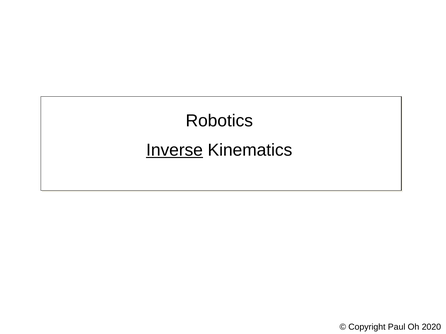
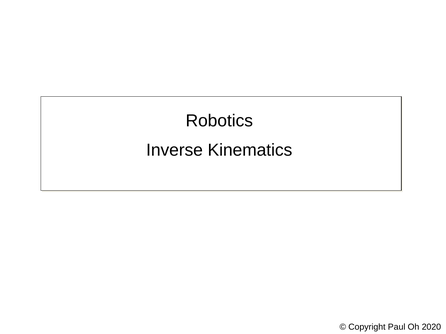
Inverse underline: present -> none
